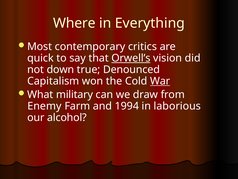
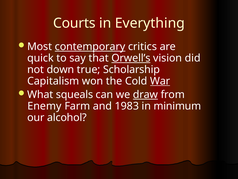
Where: Where -> Courts
contemporary underline: none -> present
Denounced: Denounced -> Scholarship
military: military -> squeals
draw underline: none -> present
1994: 1994 -> 1983
laborious: laborious -> minimum
